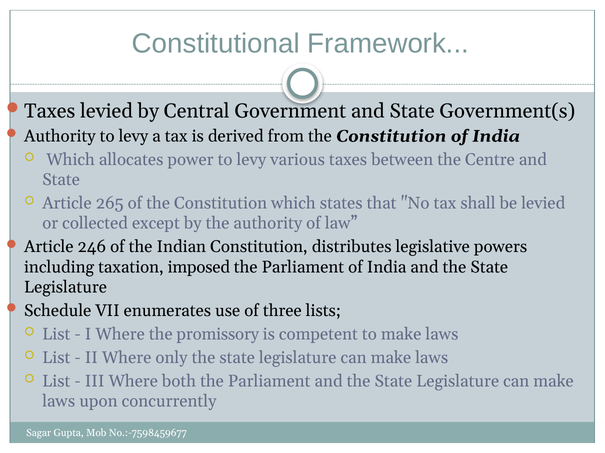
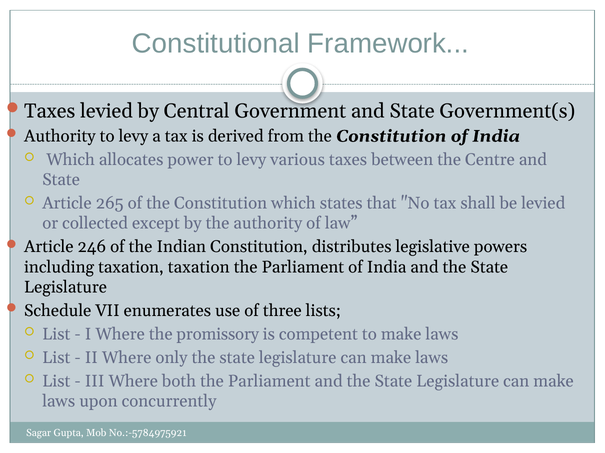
taxation imposed: imposed -> taxation
No.:-7598459677: No.:-7598459677 -> No.:-5784975921
